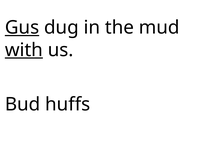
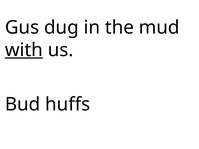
Gus underline: present -> none
